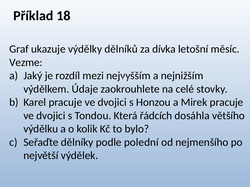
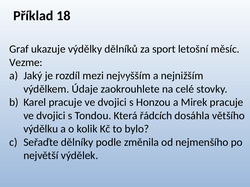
dívka: dívka -> sport
polední: polední -> změnila
